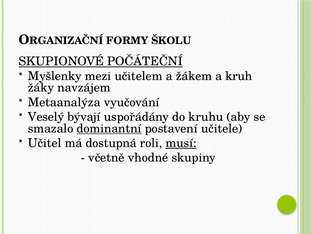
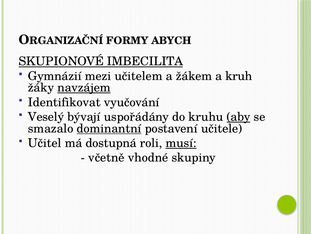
ŠKOLU: ŠKOLU -> ABYCH
POČÁTEČNÍ: POČÁTEČNÍ -> IMBECILITA
Myšlenky: Myšlenky -> Gymnázií
navzájem underline: none -> present
Metaanalýza: Metaanalýza -> Identifikovat
aby underline: none -> present
